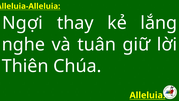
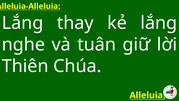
Ngợi at (22, 23): Ngợi -> Lắng
